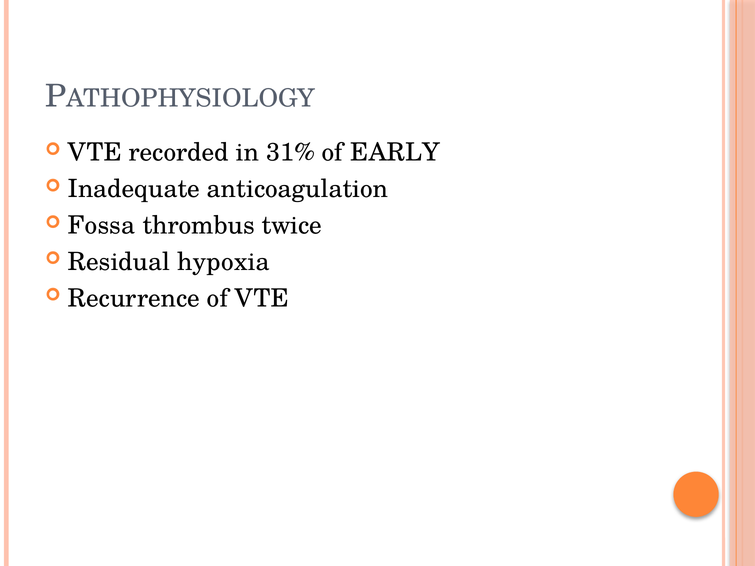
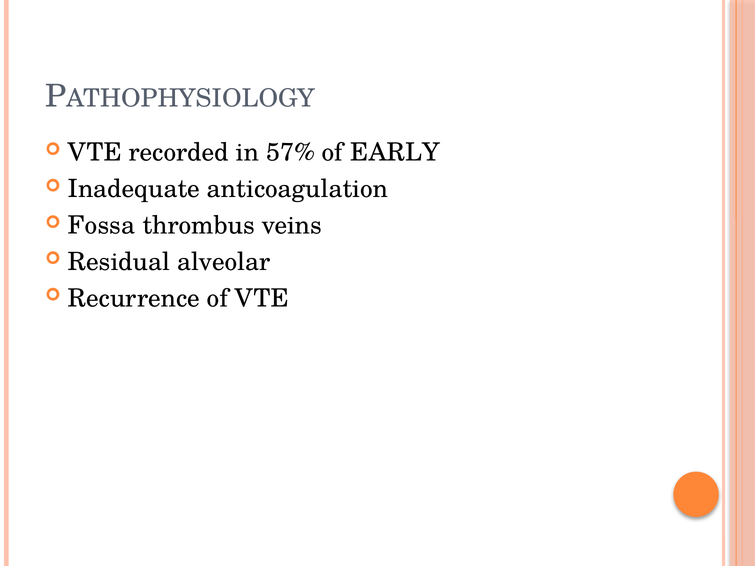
31%: 31% -> 57%
twice: twice -> veins
hypoxia: hypoxia -> alveolar
